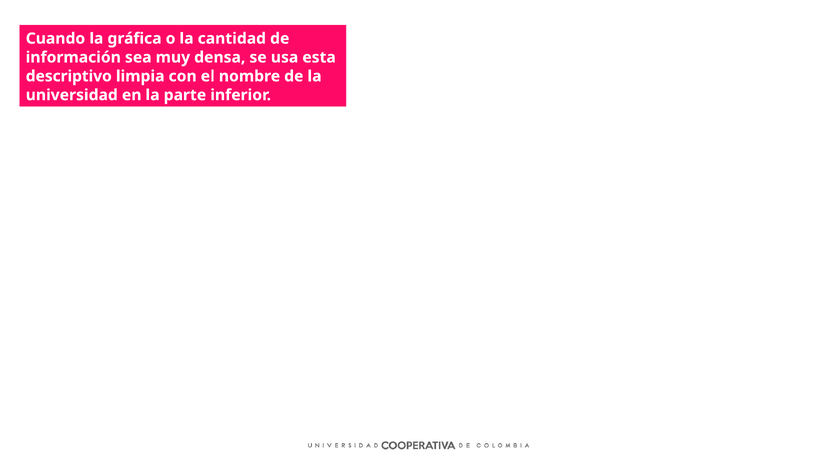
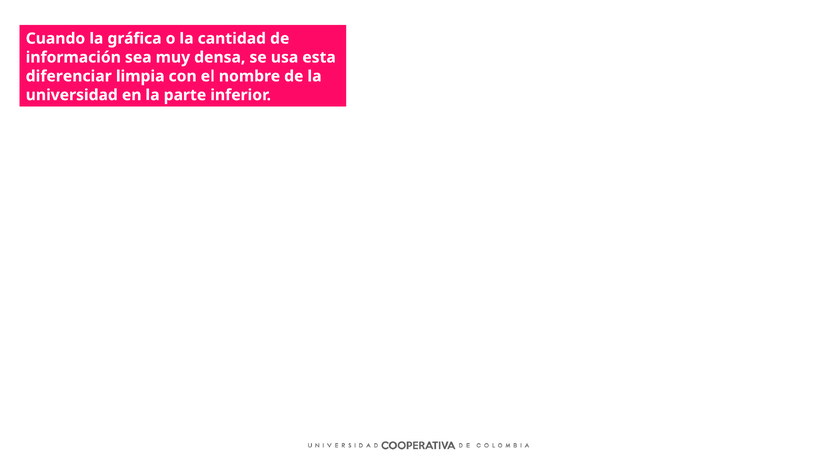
descriptivo: descriptivo -> diferenciar
